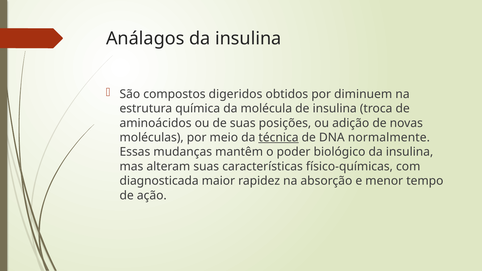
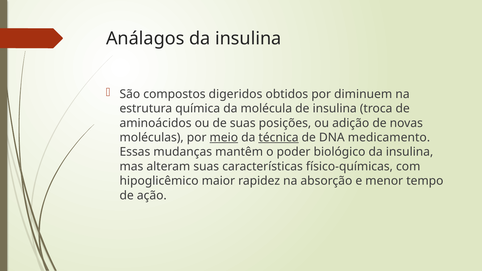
meio underline: none -> present
normalmente: normalmente -> medicamento
diagnosticada: diagnosticada -> hipoglicêmico
